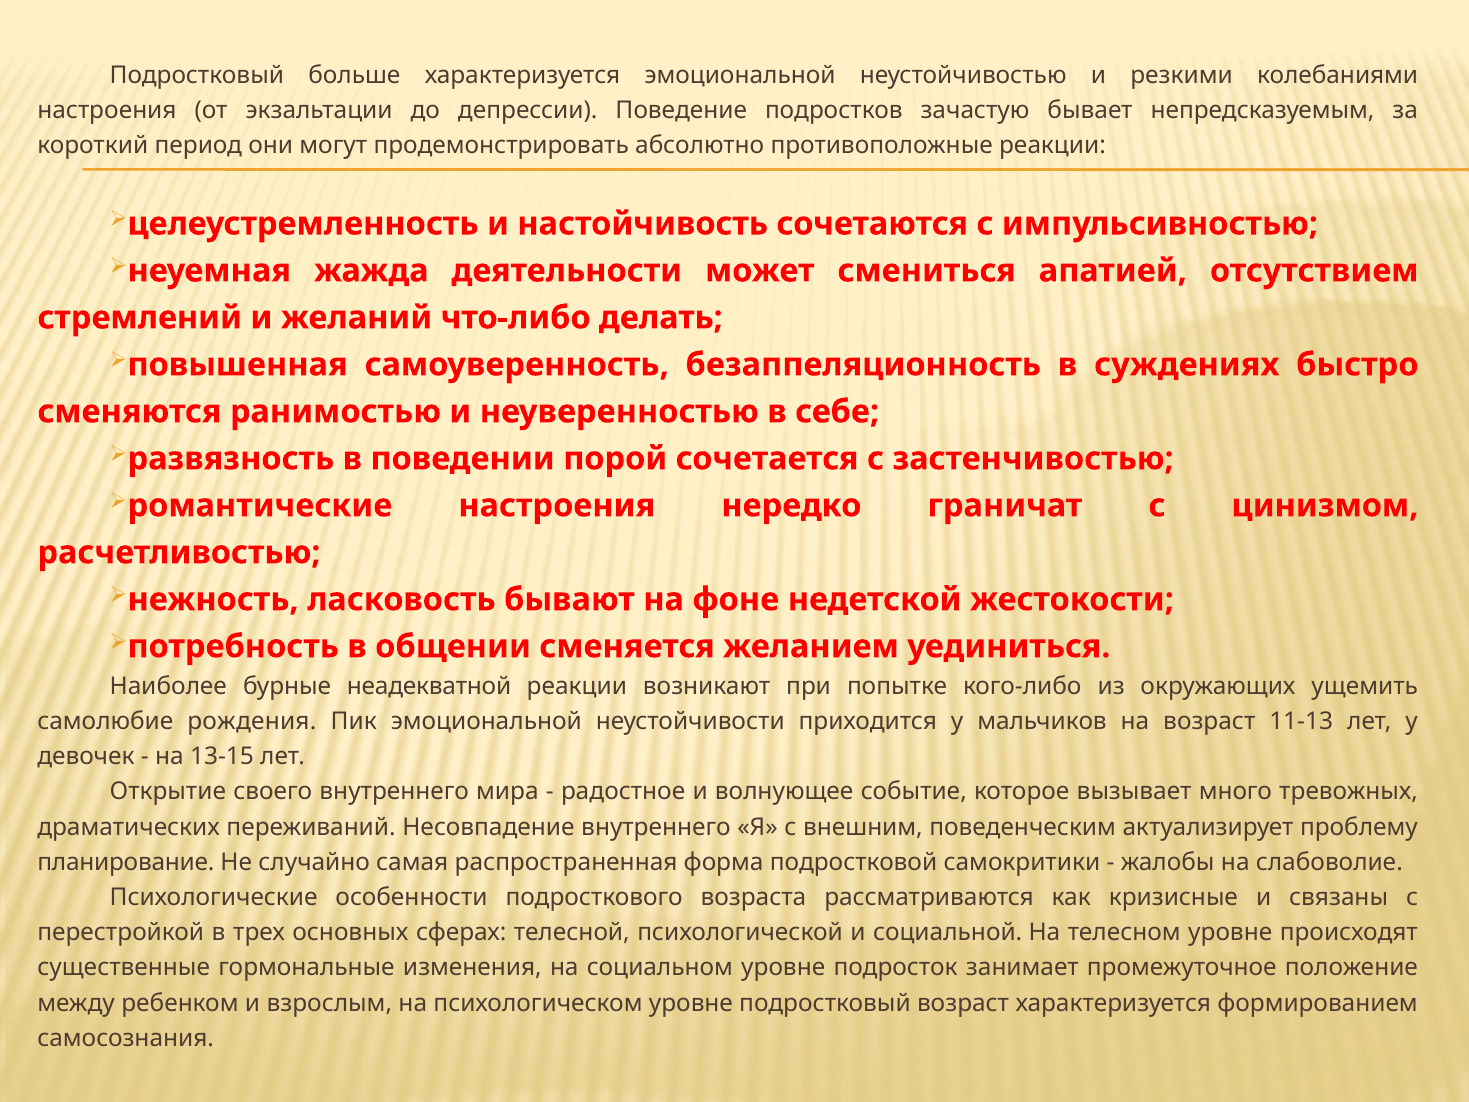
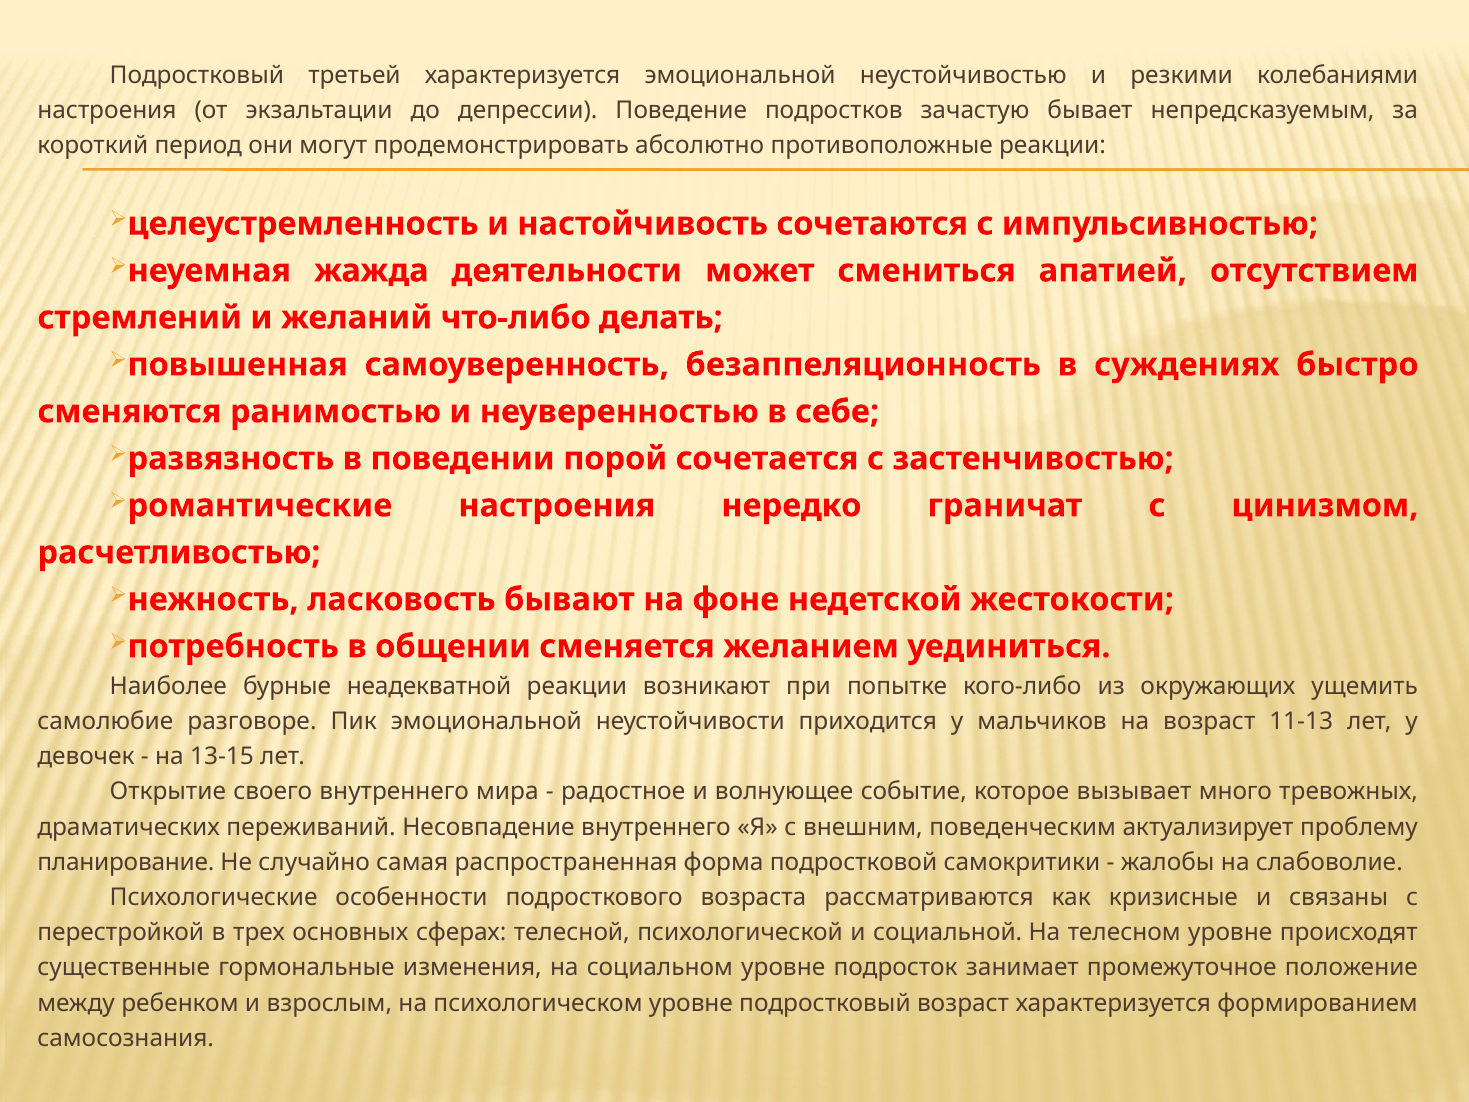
больше: больше -> третьей
рождения: рождения -> разговоре
